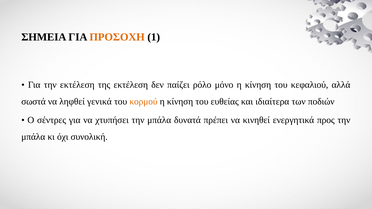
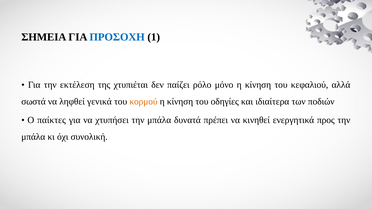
ΠΡΟΣΟΧΗ colour: orange -> blue
της εκτέλεση: εκτέλεση -> χτυπιέται
ευθείας: ευθείας -> οδηγίες
σέντρες: σέντρες -> παίκτες
